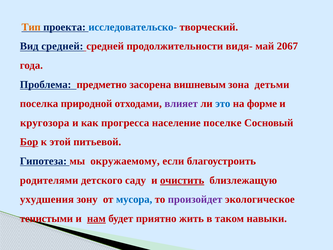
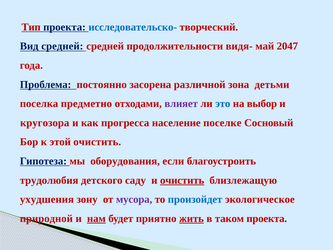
Тип colour: orange -> red
2067: 2067 -> 2047
предметно: предметно -> постоянно
вишневым: вишневым -> различной
природной: природной -> предметно
форме: форме -> выбор
Бор underline: present -> none
этой питьевой: питьевой -> очистить
окружаемому: окружаемому -> оборудования
родителями: родителями -> трудолюбия
мусора colour: blue -> purple
произойдет colour: purple -> blue
тенистыми: тенистыми -> природной
жить underline: none -> present
таком навыки: навыки -> проекта
